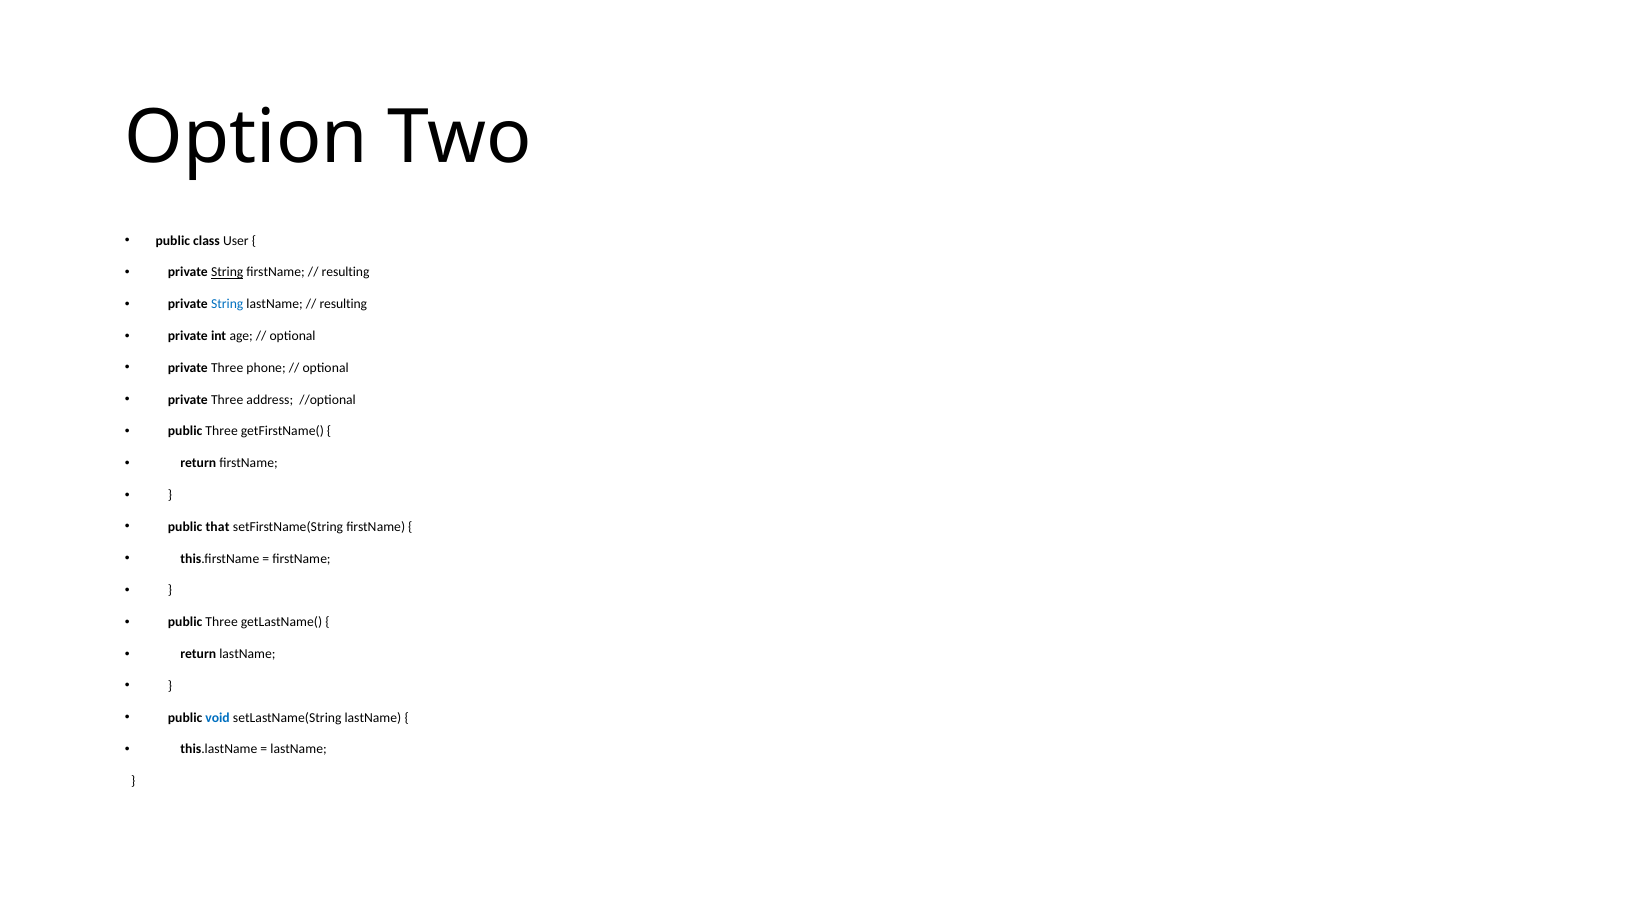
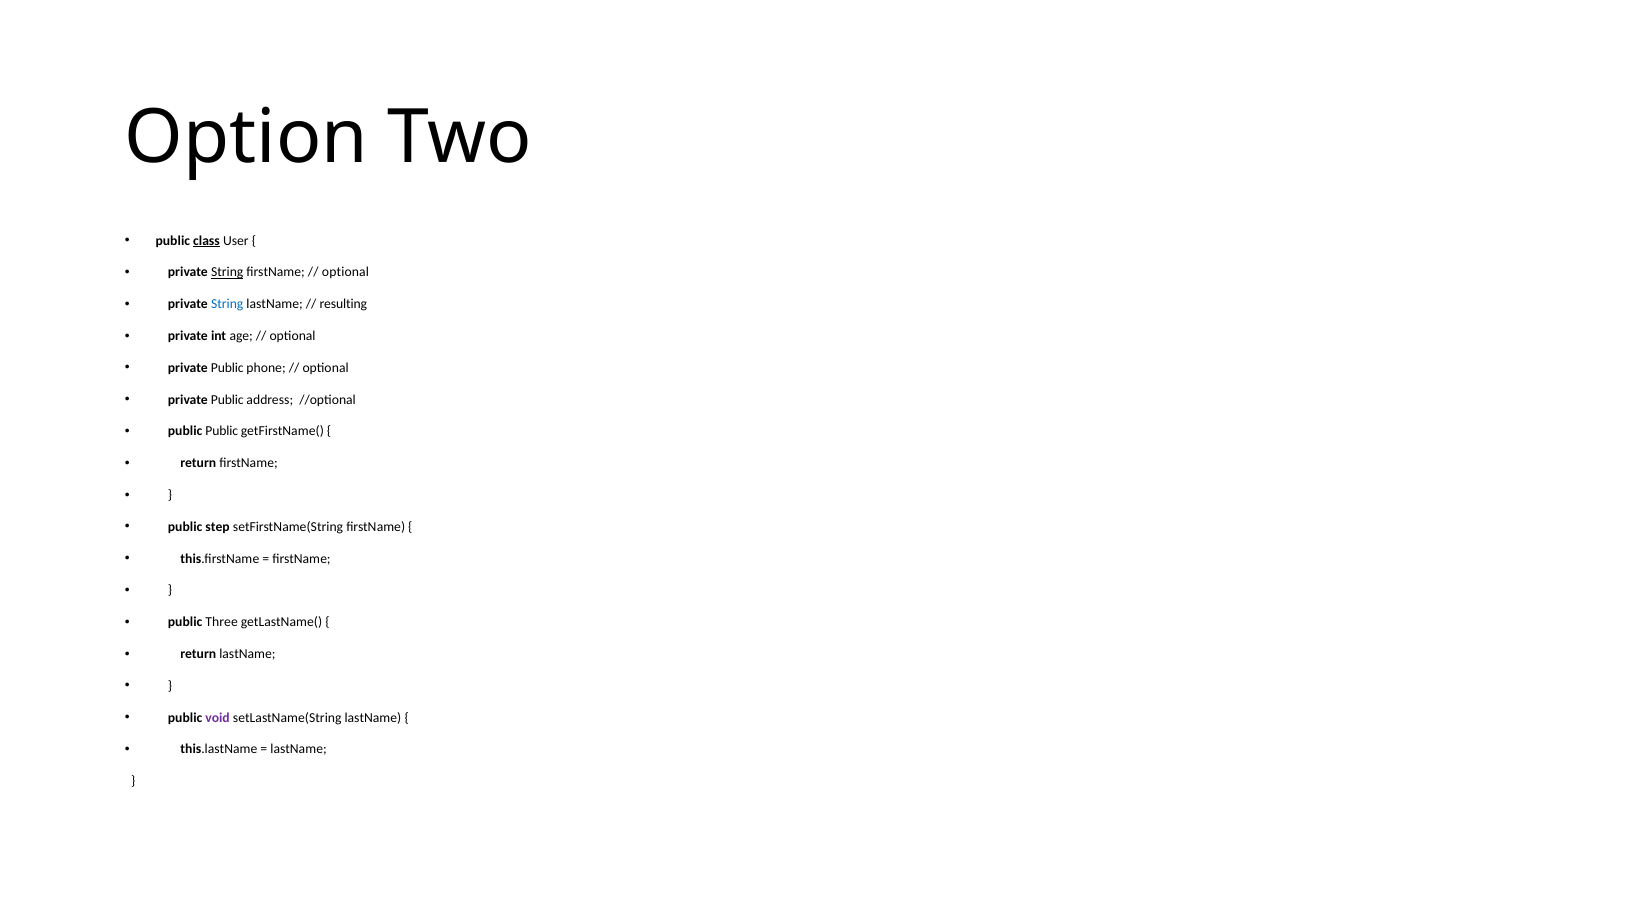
class underline: none -> present
resulting at (346, 272): resulting -> optional
Three at (227, 368): Three -> Public
Three at (227, 400): Three -> Public
Three at (222, 431): Three -> Public
that: that -> step
void colour: blue -> purple
